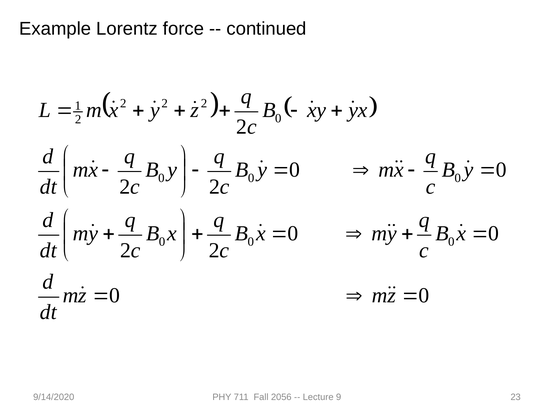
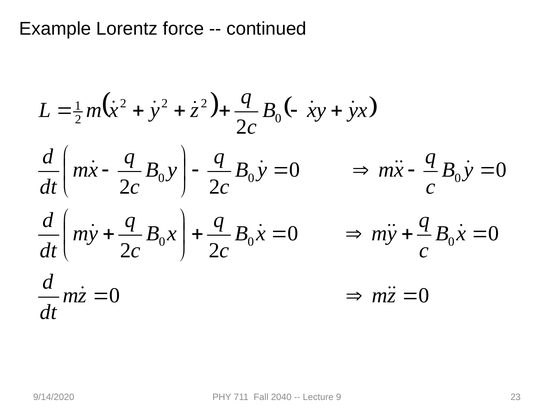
2056: 2056 -> 2040
